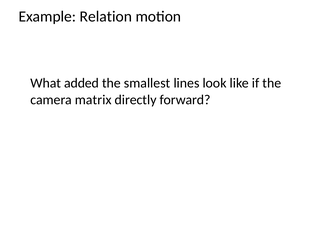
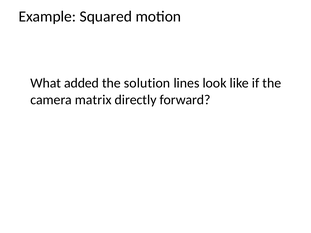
Relation: Relation -> Squared
smallest: smallest -> solution
